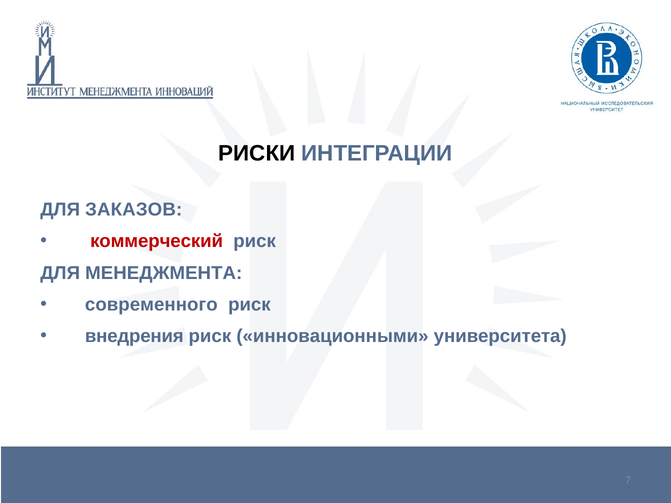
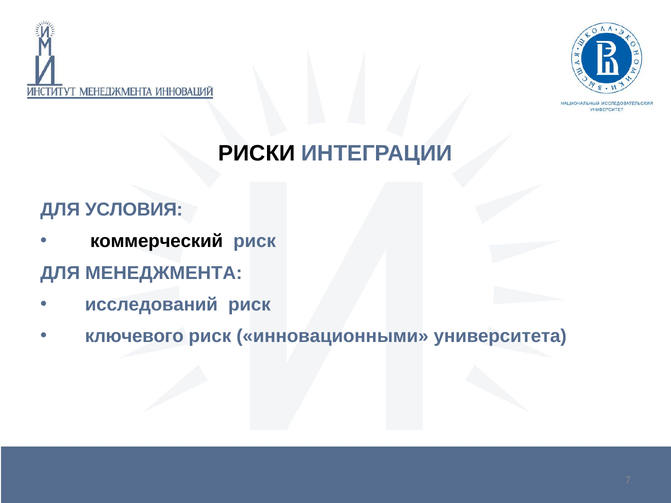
ЗАКАЗОВ: ЗАКАЗОВ -> УСЛОВИЯ
коммерческий colour: red -> black
современного: современного -> исследований
внедрения: внедрения -> ключевого
